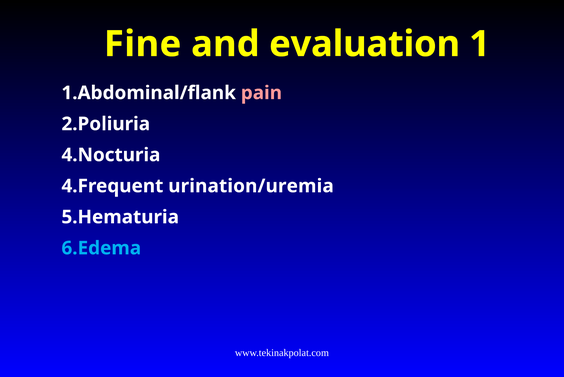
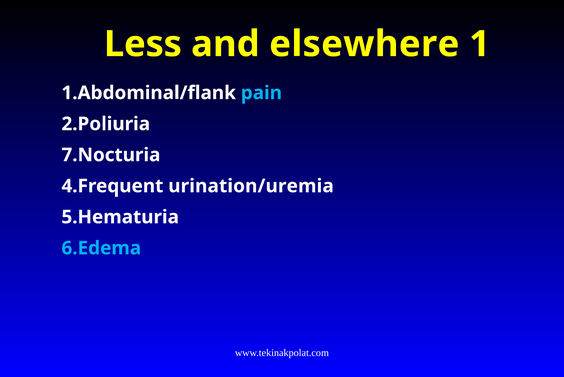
Fine: Fine -> Less
evaluation: evaluation -> elsewhere
pain colour: pink -> light blue
4.Nocturia: 4.Nocturia -> 7.Nocturia
